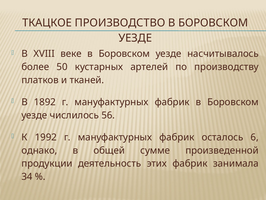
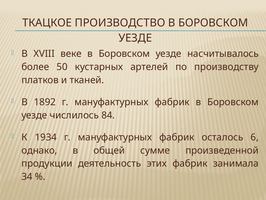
56: 56 -> 84
1992: 1992 -> 1934
